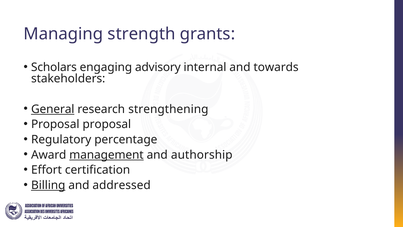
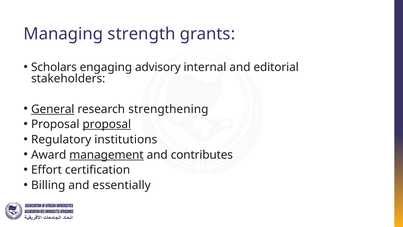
towards: towards -> editorial
proposal at (107, 124) underline: none -> present
percentage: percentage -> institutions
authorship: authorship -> contributes
Billing underline: present -> none
addressed: addressed -> essentially
